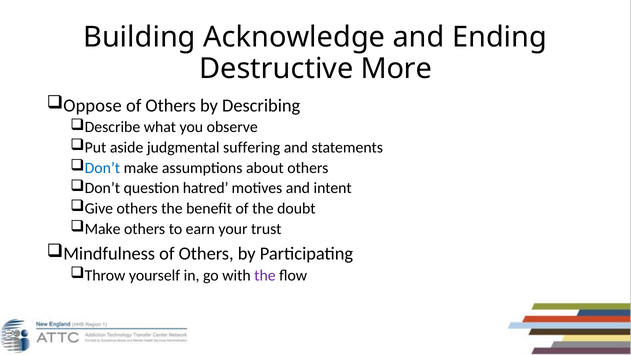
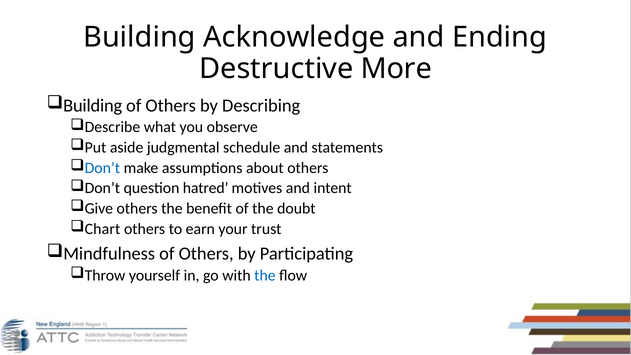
Oppose at (93, 105): Oppose -> Building
suffering: suffering -> schedule
Make at (103, 229): Make -> Chart
the at (265, 276) colour: purple -> blue
